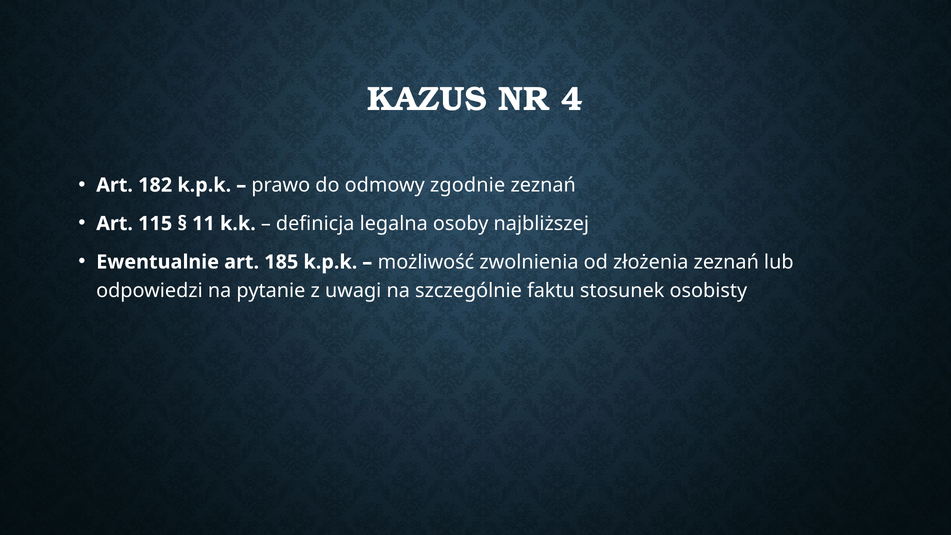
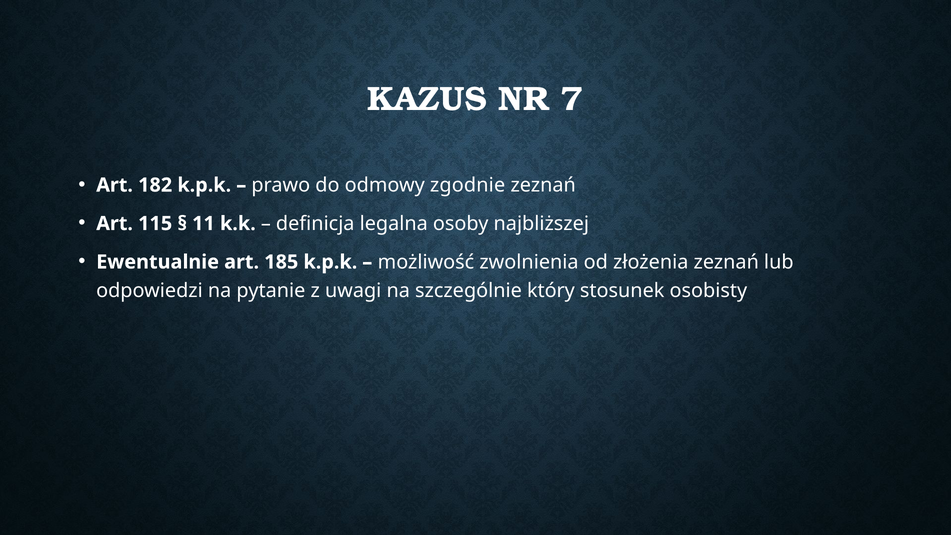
4: 4 -> 7
faktu: faktu -> który
